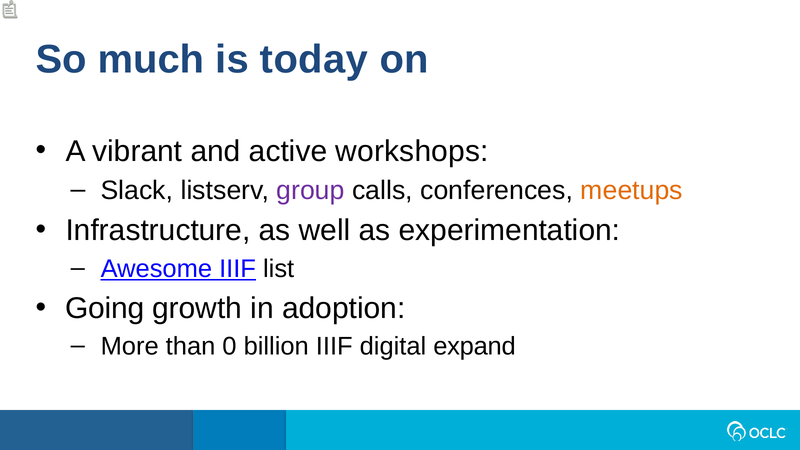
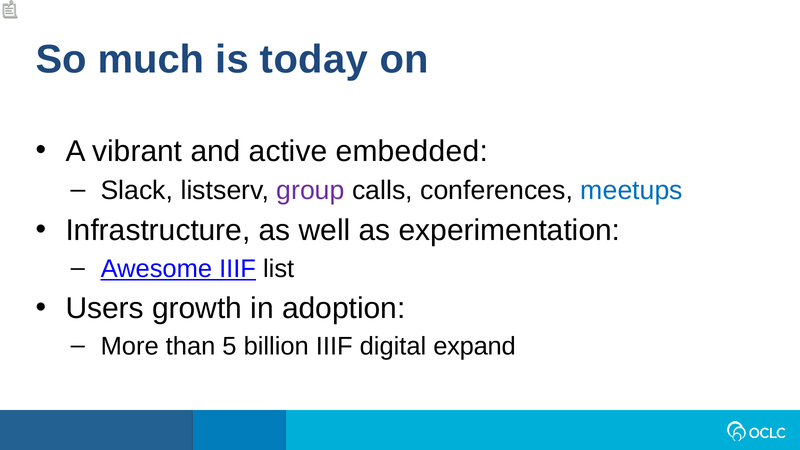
workshops: workshops -> embedded
meetups colour: orange -> blue
Going: Going -> Users
0: 0 -> 5
